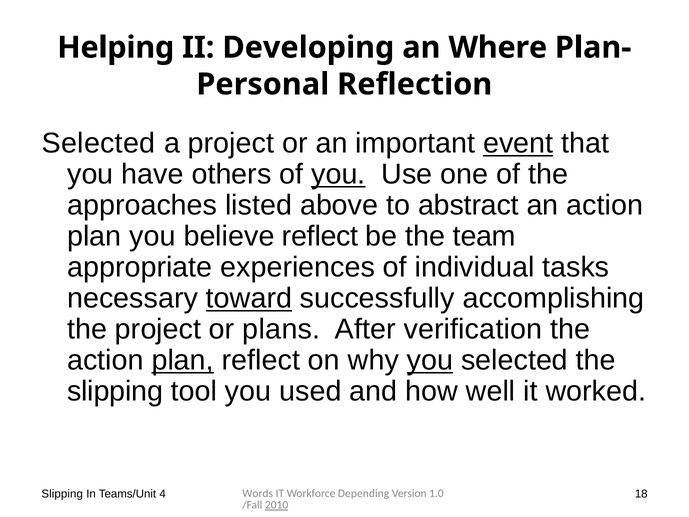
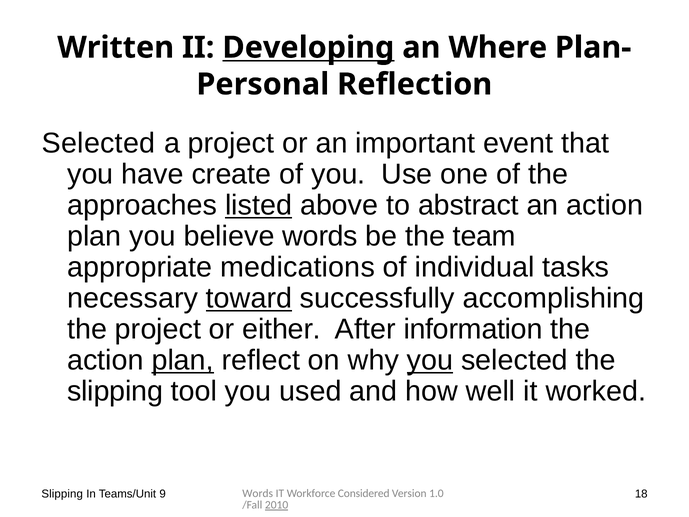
Helping: Helping -> Written
Developing underline: none -> present
event underline: present -> none
others: others -> create
you at (338, 174) underline: present -> none
listed underline: none -> present
believe reflect: reflect -> words
experiences: experiences -> medications
plans: plans -> either
verification: verification -> information
4: 4 -> 9
Depending: Depending -> Considered
